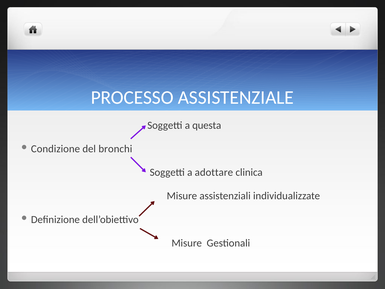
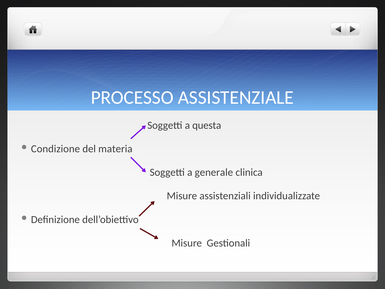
bronchi: bronchi -> materia
adottare: adottare -> generale
